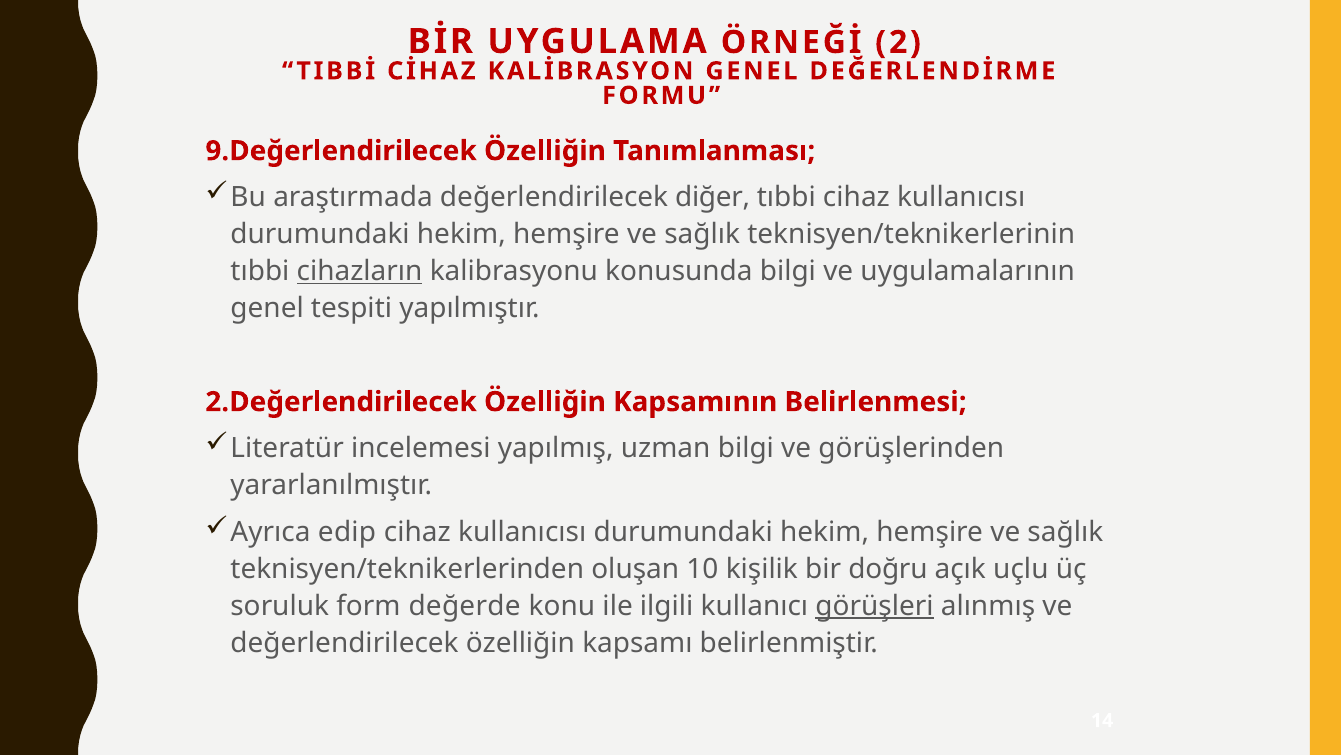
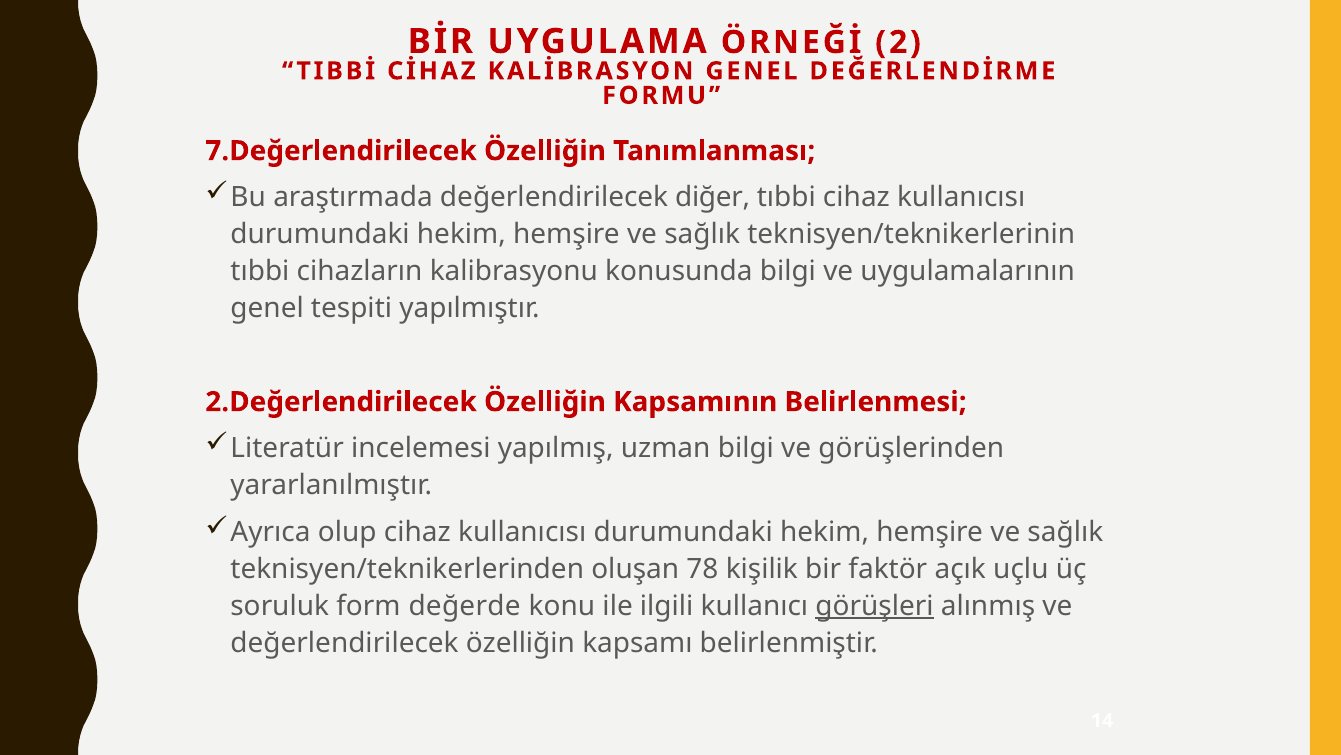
9.Değerlendirilecek: 9.Değerlendirilecek -> 7.Değerlendirilecek
cihazların underline: present -> none
edip: edip -> olup
10: 10 -> 78
doğru: doğru -> faktör
